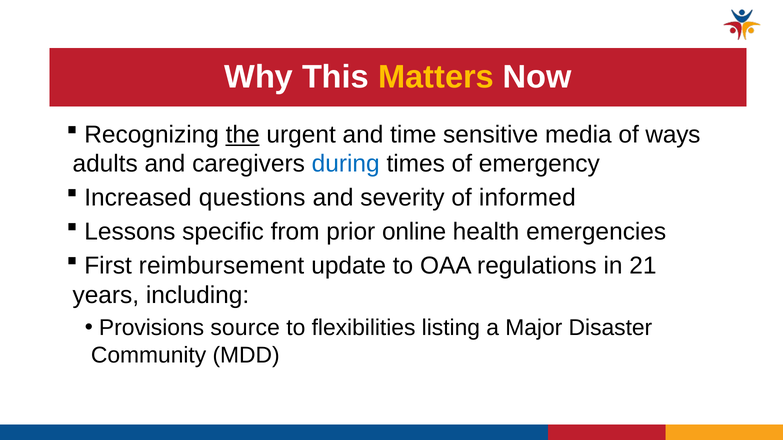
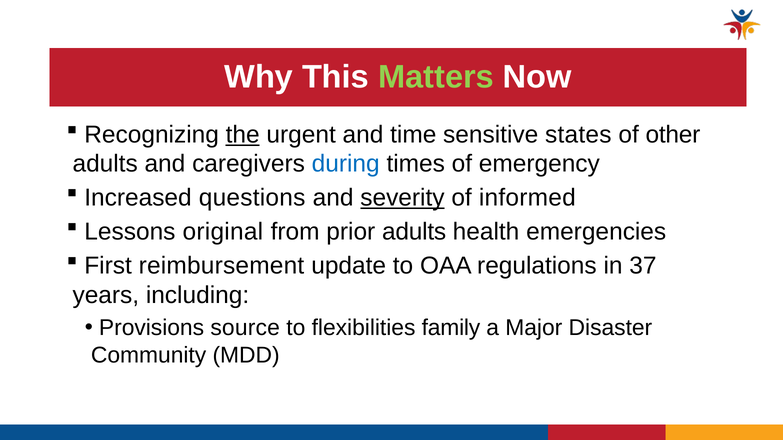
Matters colour: yellow -> light green
media: media -> states
ways: ways -> other
severity underline: none -> present
specific: specific -> original
prior online: online -> adults
21: 21 -> 37
listing: listing -> family
